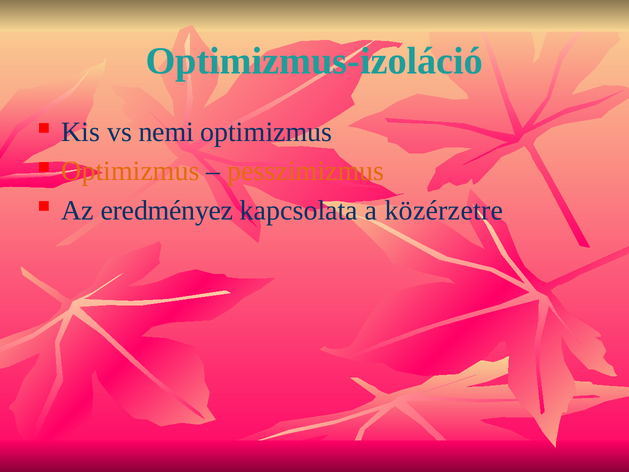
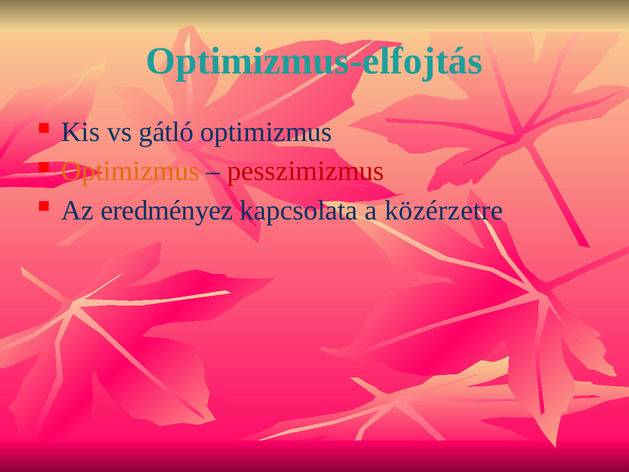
Optimizmus-izoláció: Optimizmus-izoláció -> Optimizmus-elfojtás
nemi: nemi -> gátló
pesszimizmus colour: orange -> red
